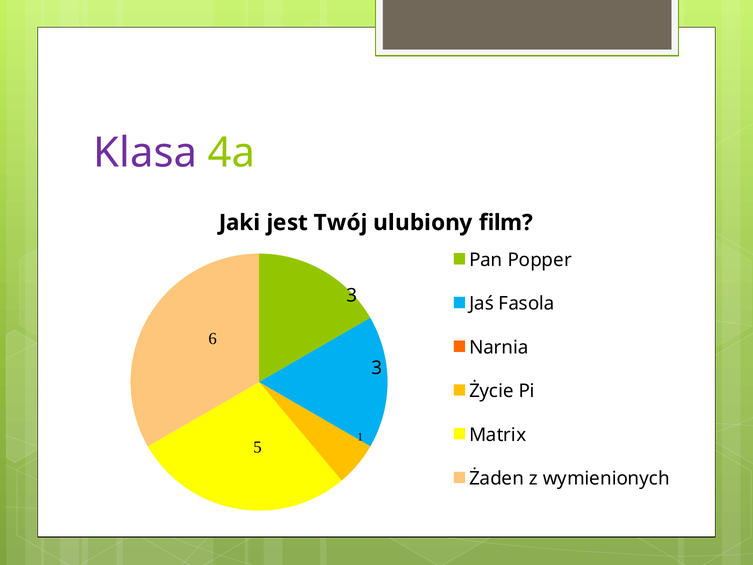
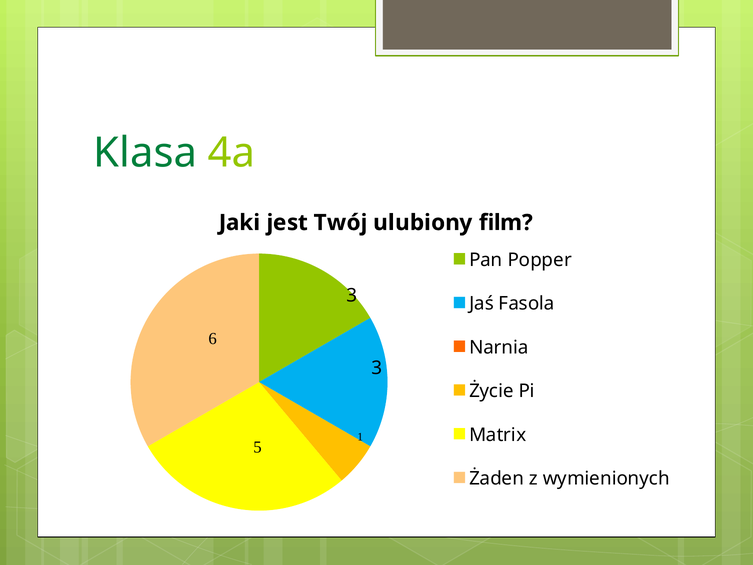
Klasa colour: purple -> green
